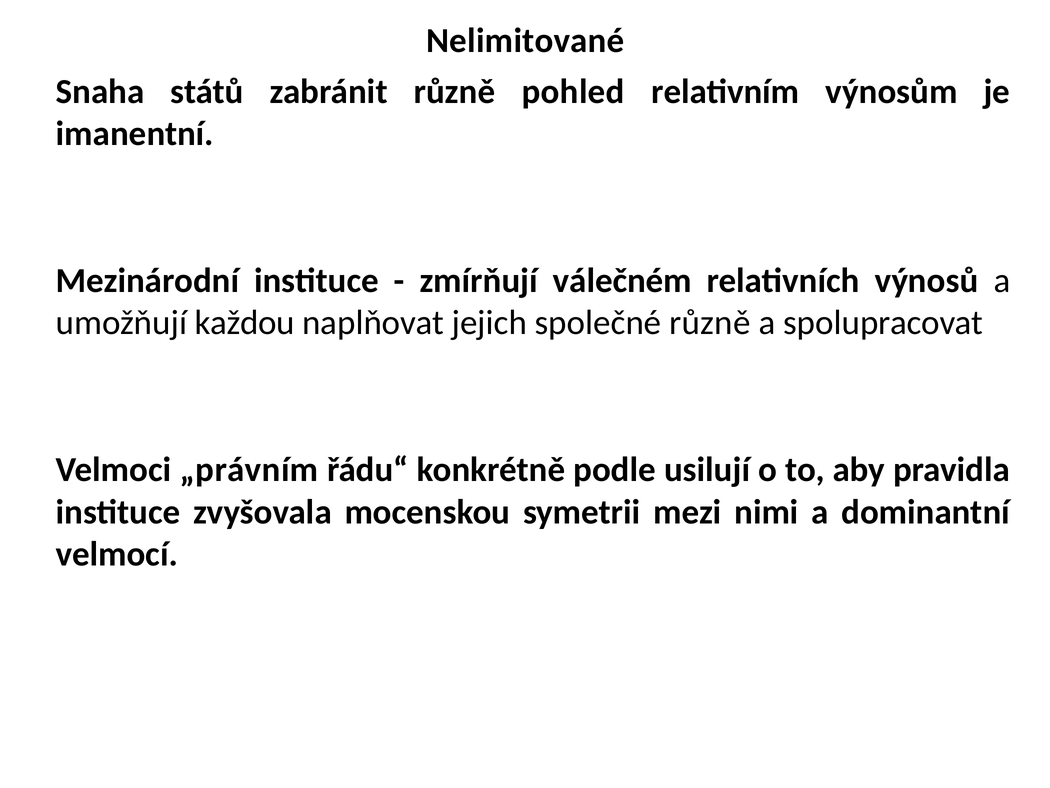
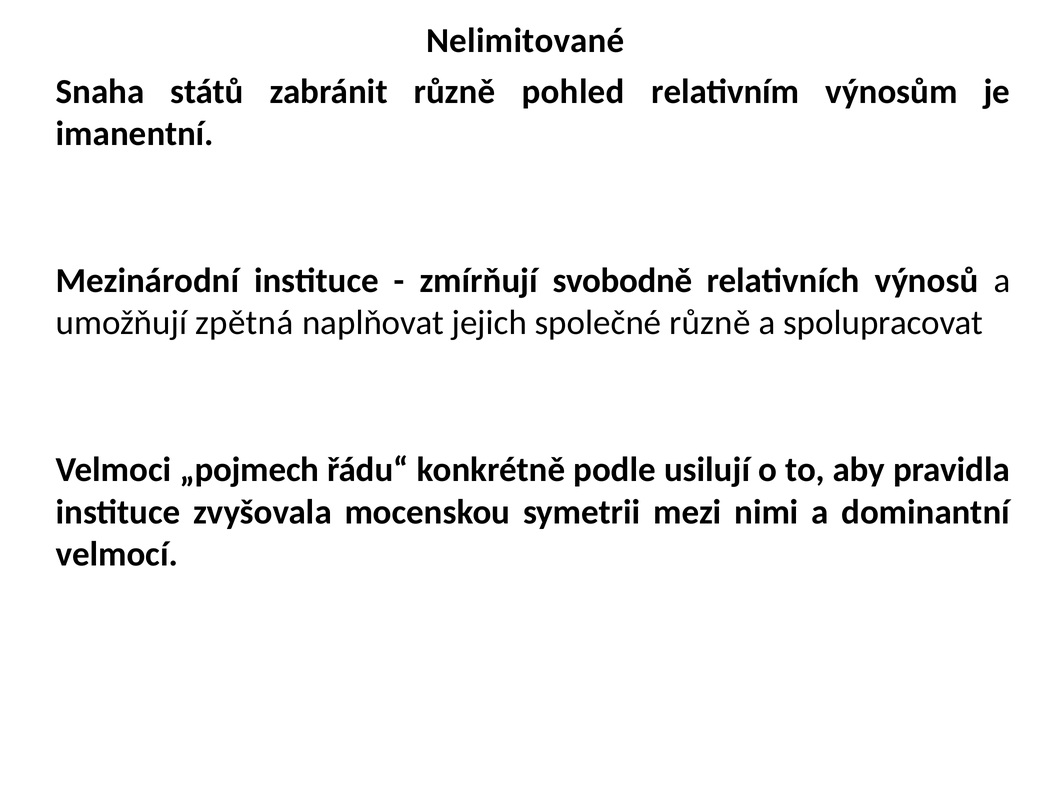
válečném: válečném -> svobodně
každou: každou -> zpětná
„právním: „právním -> „pojmech
